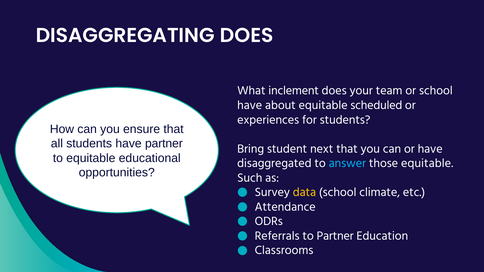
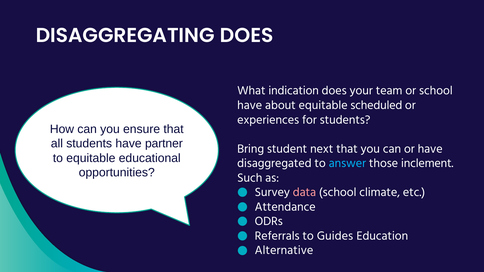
inclement: inclement -> indication
those equitable: equitable -> inclement
data colour: yellow -> pink
to Partner: Partner -> Guides
Classrooms: Classrooms -> Alternative
